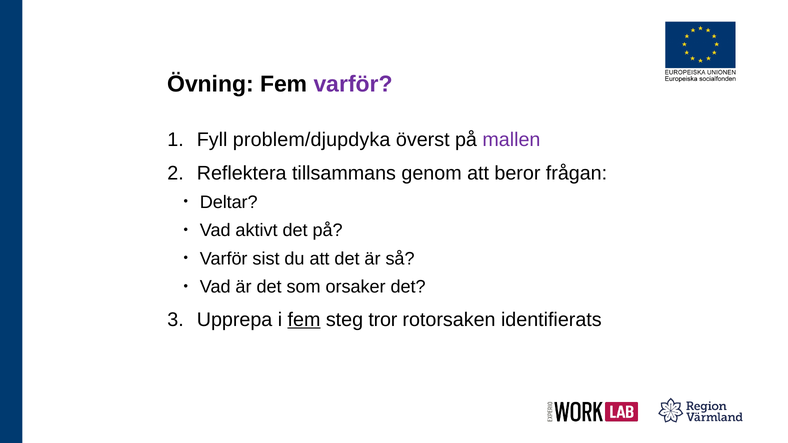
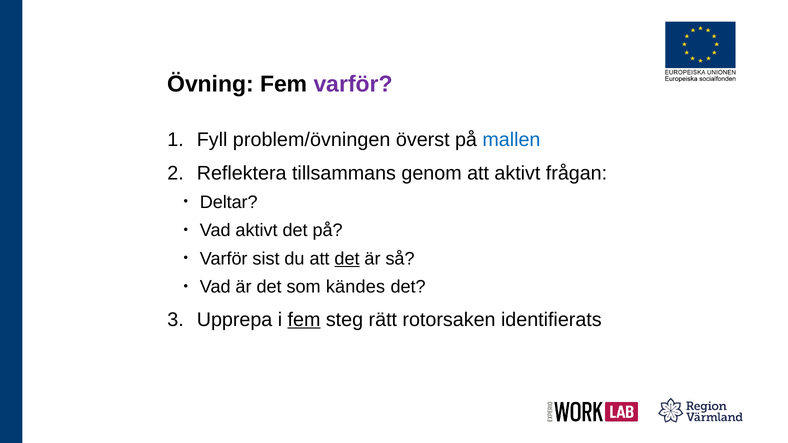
problem/djupdyka: problem/djupdyka -> problem/övningen
mallen colour: purple -> blue
att beror: beror -> aktivt
det at (347, 259) underline: none -> present
orsaker: orsaker -> kändes
tror: tror -> rätt
